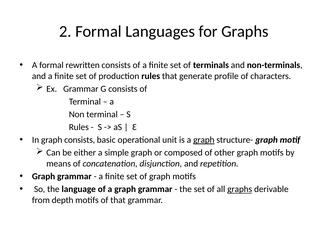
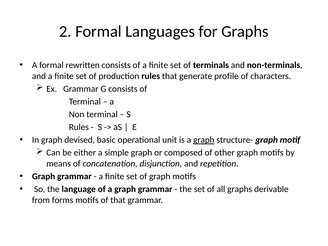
graph consists: consists -> devised
graphs at (240, 189) underline: present -> none
depth: depth -> forms
